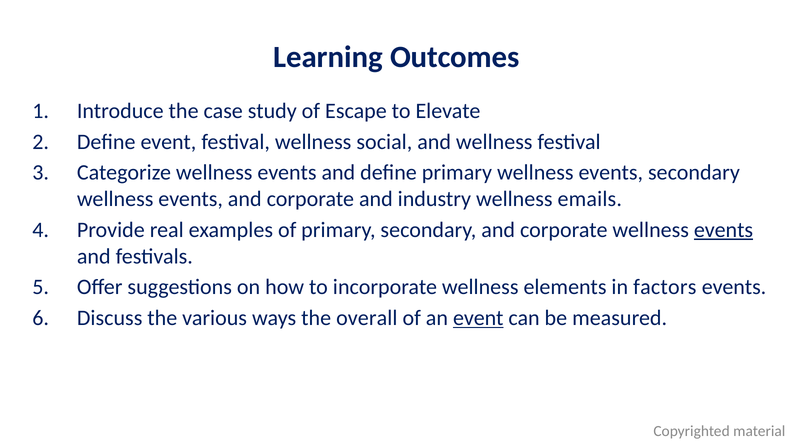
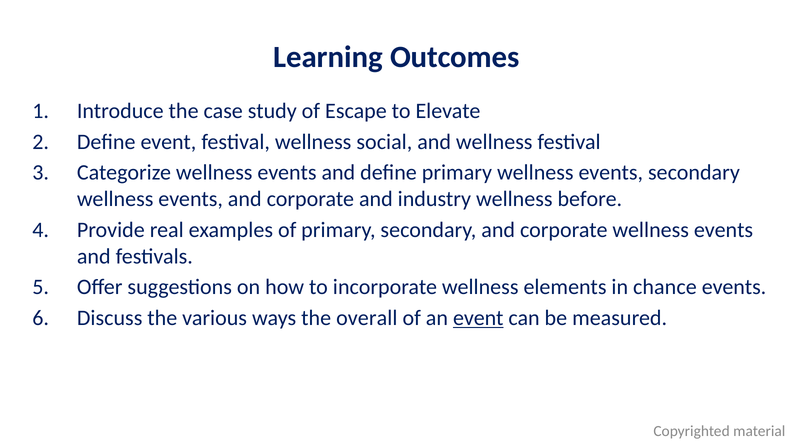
emails: emails -> before
events at (723, 230) underline: present -> none
factors: factors -> chance
